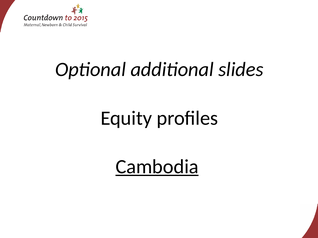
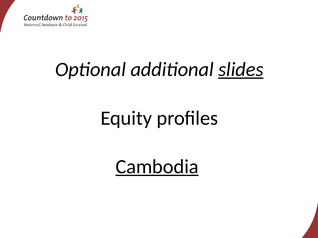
slides underline: none -> present
